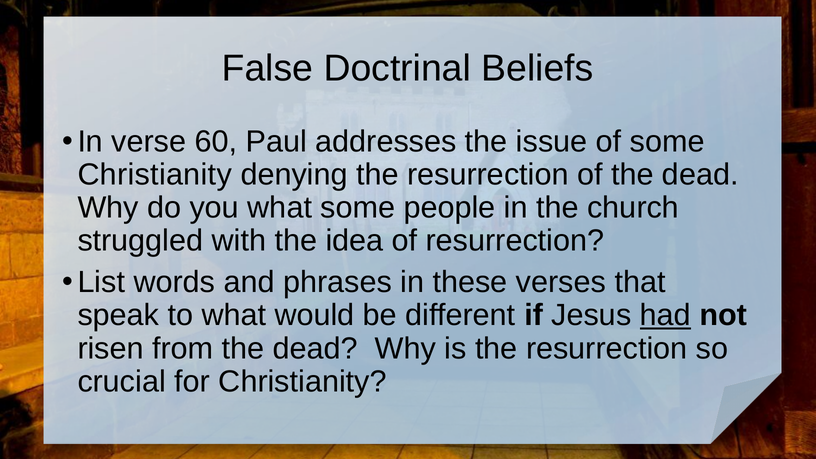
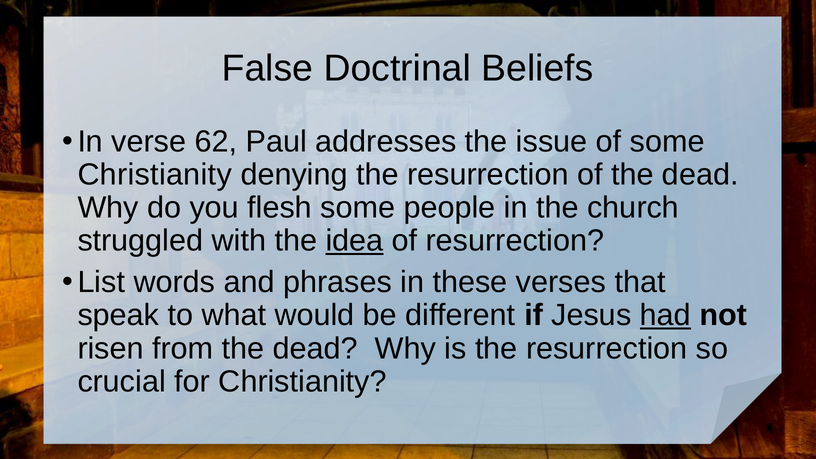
60: 60 -> 62
you what: what -> flesh
idea underline: none -> present
